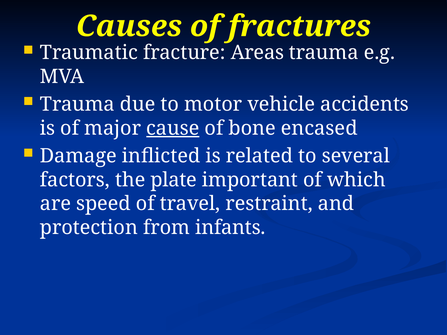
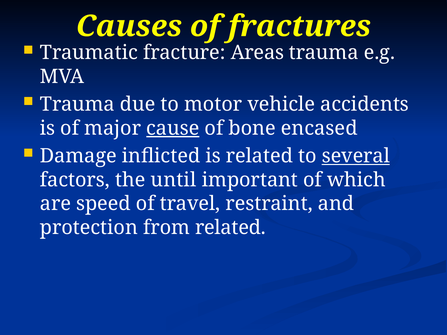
several underline: none -> present
plate: plate -> until
from infants: infants -> related
